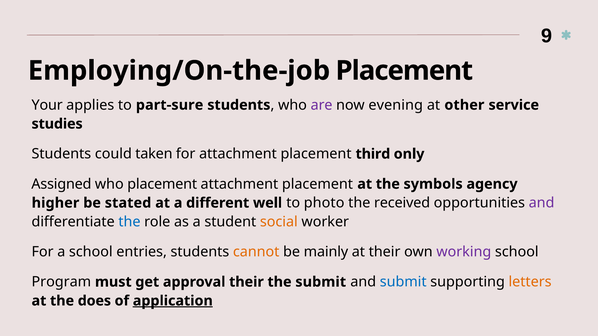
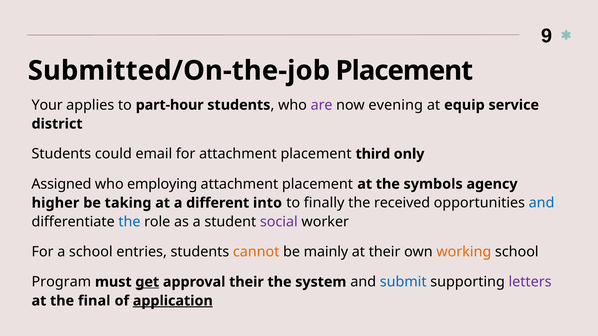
Employing/On-the-job: Employing/On-the-job -> Submitted/On-the-job
part-sure: part-sure -> part-hour
other: other -> equip
studies: studies -> district
taken: taken -> email
who placement: placement -> employing
stated: stated -> taking
well: well -> into
photo: photo -> finally
and at (542, 203) colour: purple -> blue
social colour: orange -> purple
working colour: purple -> orange
get underline: none -> present
the submit: submit -> system
letters colour: orange -> purple
does: does -> final
